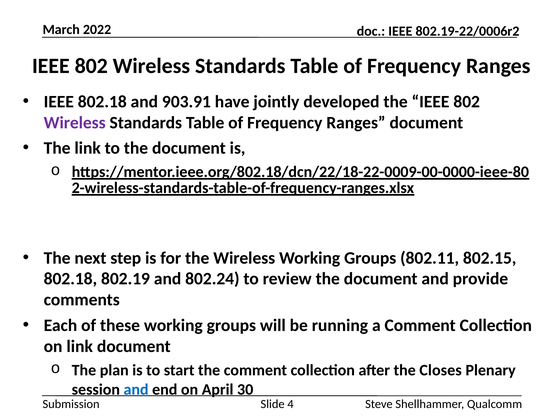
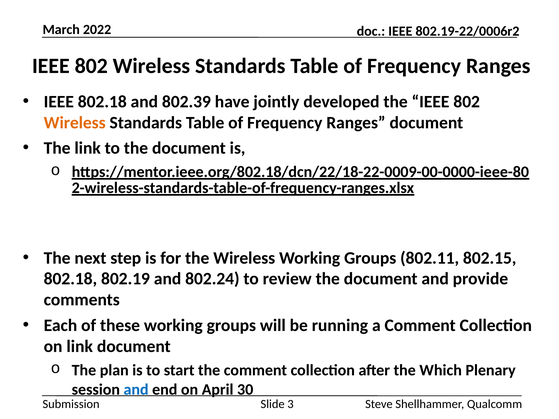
903.91: 903.91 -> 802.39
Wireless at (75, 123) colour: purple -> orange
Closes: Closes -> Which
4: 4 -> 3
